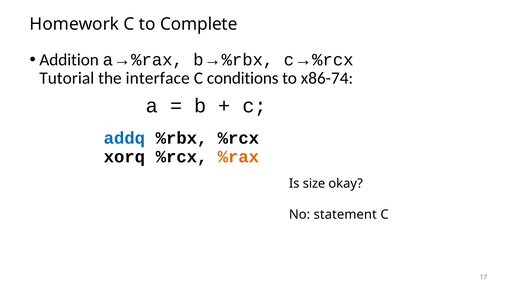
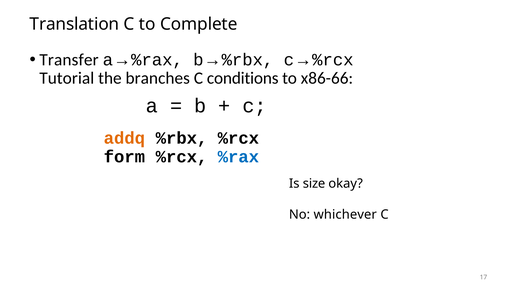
Homework: Homework -> Translation
Addition: Addition -> Transfer
interface: interface -> branches
x86-74: x86-74 -> x86-66
addq colour: blue -> orange
xorq: xorq -> form
%rax at (238, 157) colour: orange -> blue
statement: statement -> whichever
